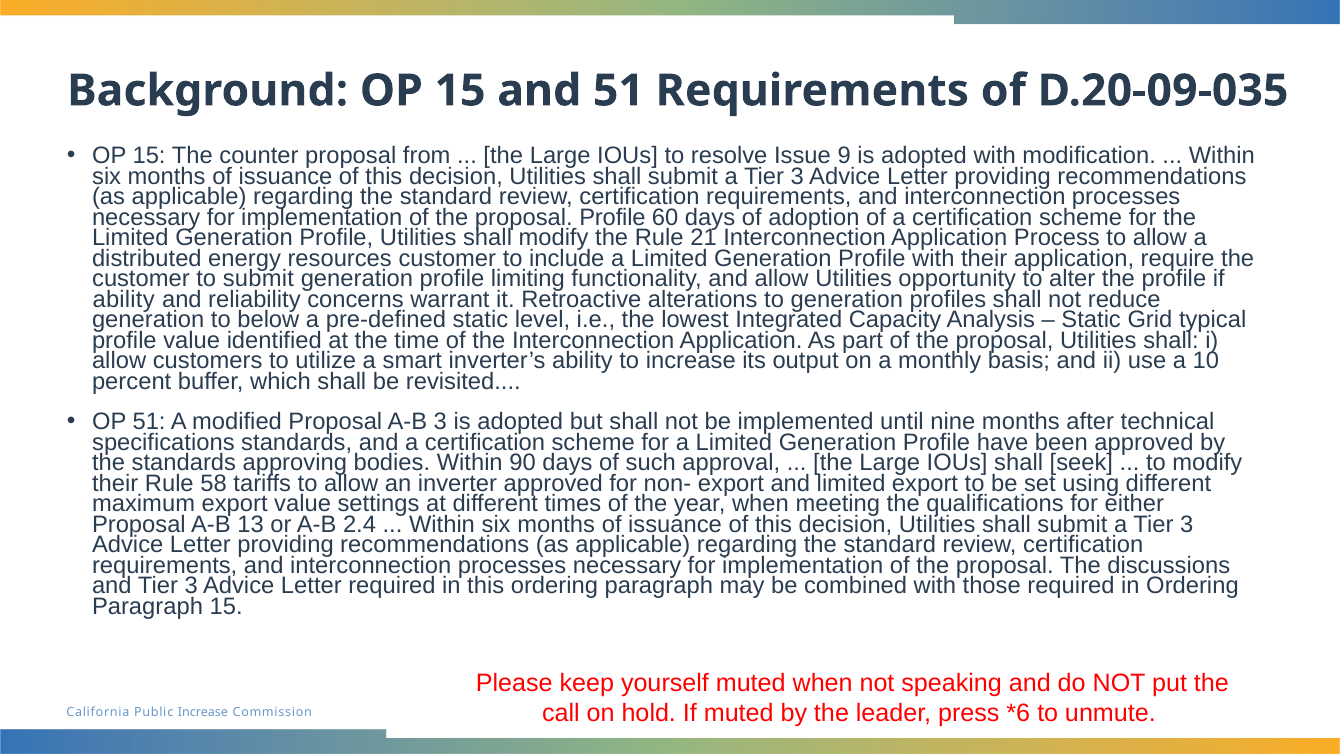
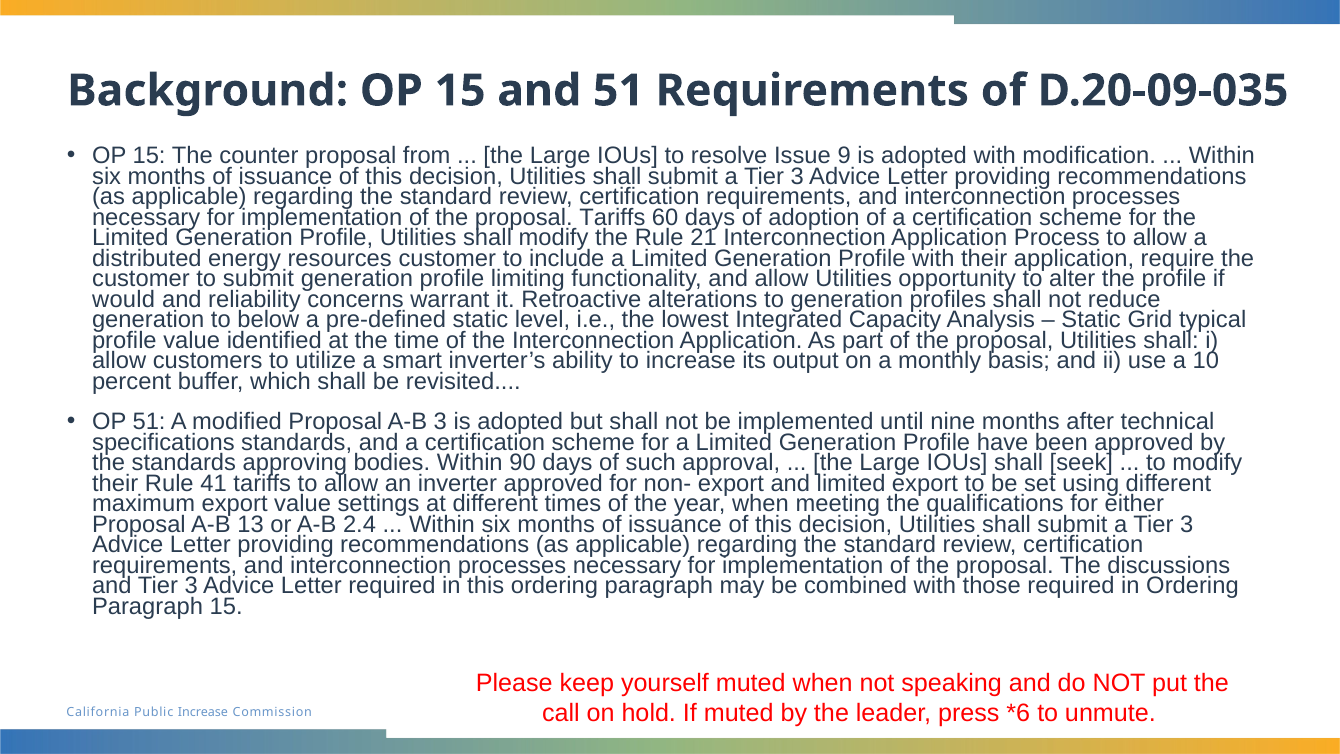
proposal Profile: Profile -> Tariffs
ability at (124, 299): ability -> would
58: 58 -> 41
